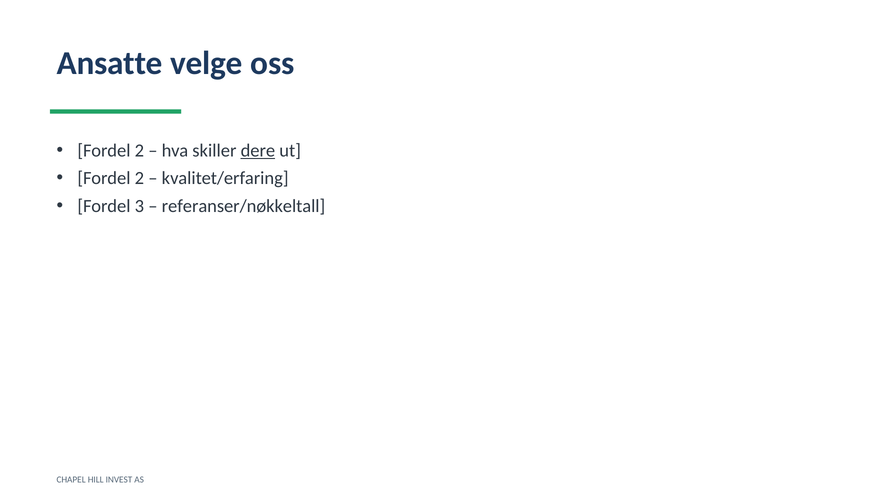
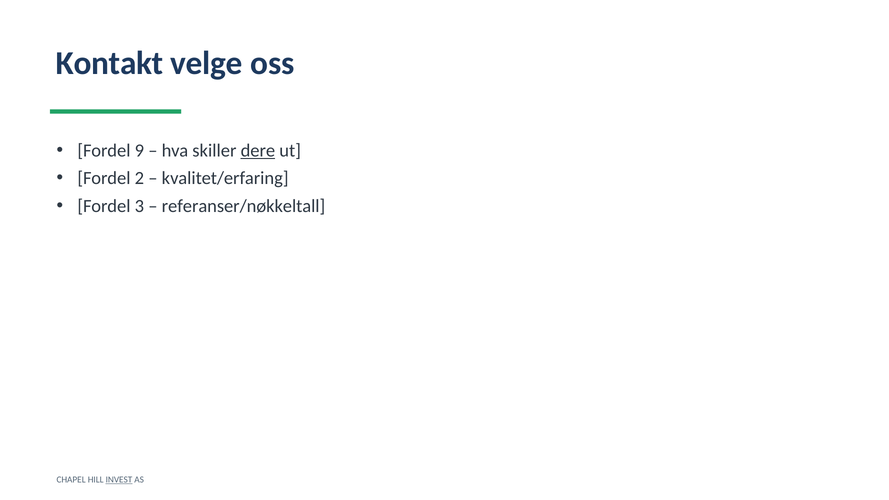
Ansatte: Ansatte -> Kontakt
2 at (139, 151): 2 -> 9
INVEST underline: none -> present
